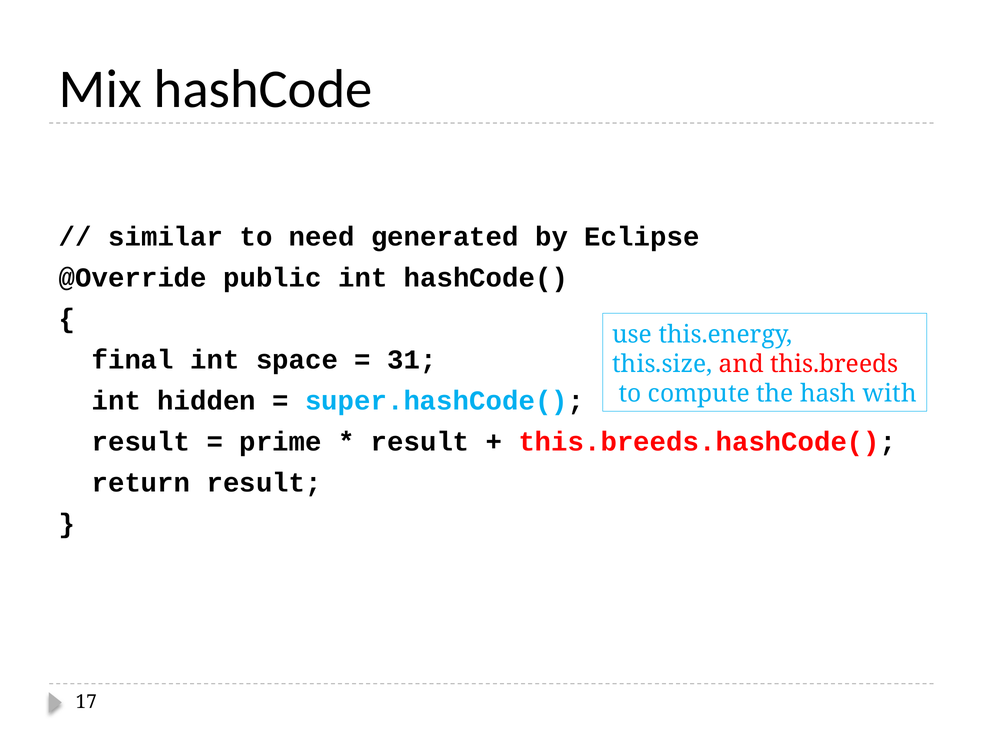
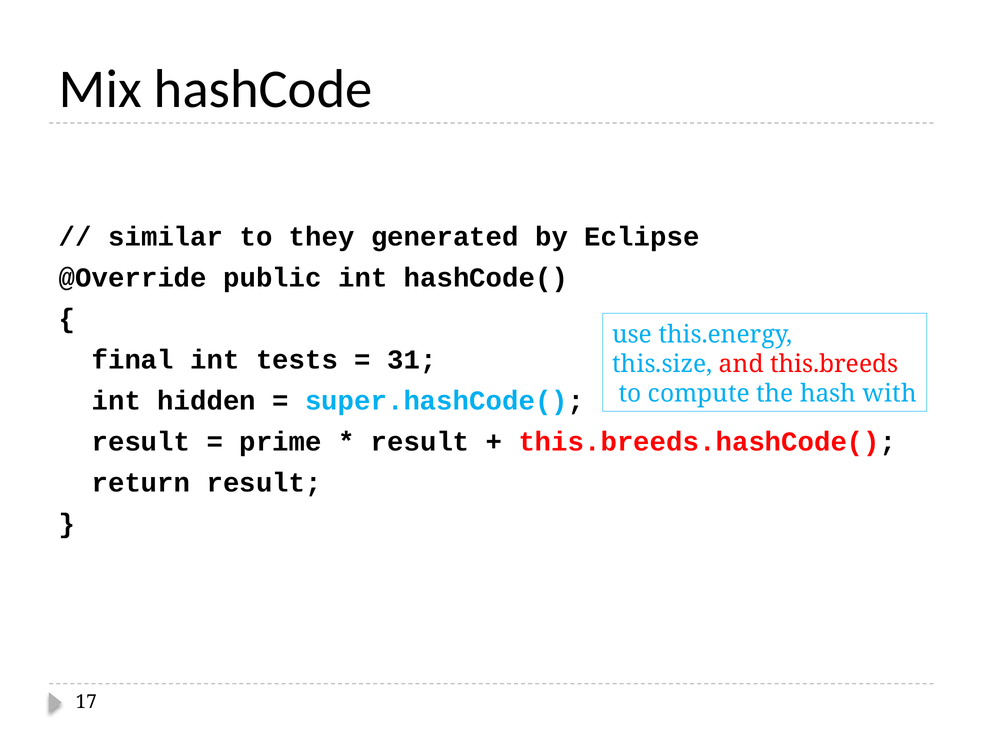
need: need -> they
space: space -> tests
